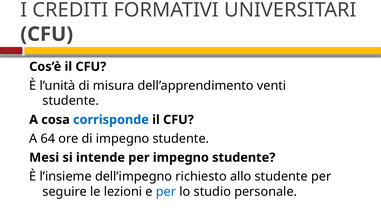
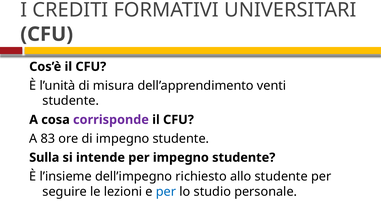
corrisponde colour: blue -> purple
64: 64 -> 83
Mesi: Mesi -> Sulla
